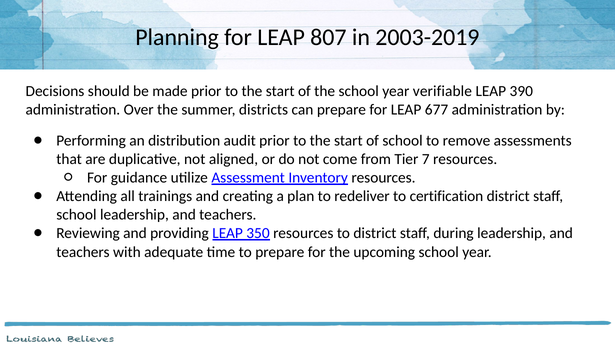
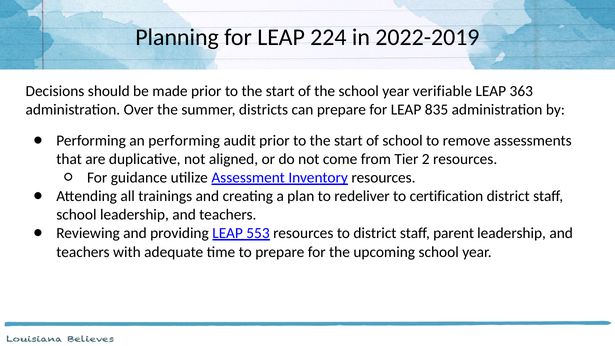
807: 807 -> 224
2003-2019: 2003-2019 -> 2022-2019
390: 390 -> 363
677: 677 -> 835
an distribution: distribution -> performing
7: 7 -> 2
350: 350 -> 553
during: during -> parent
